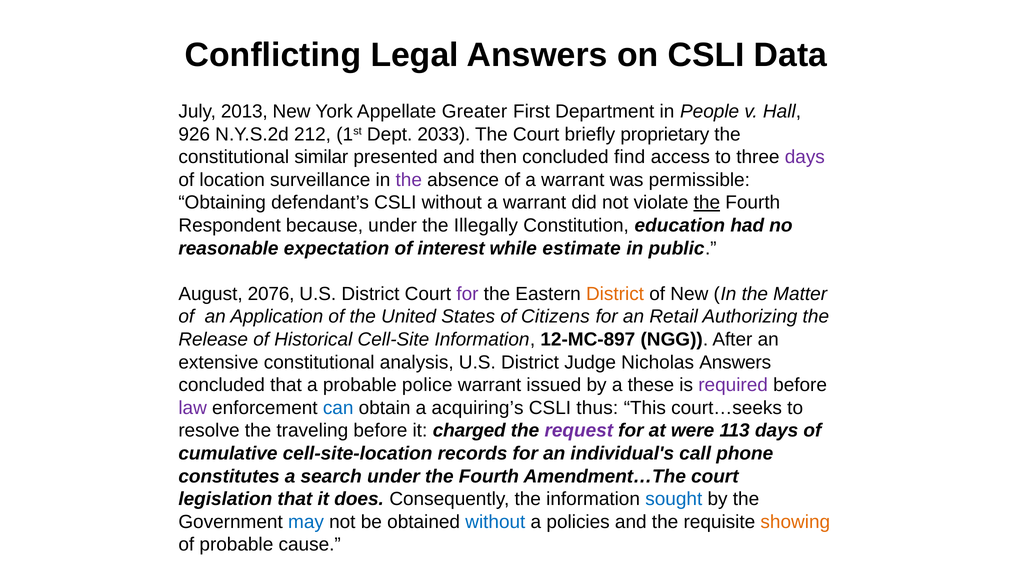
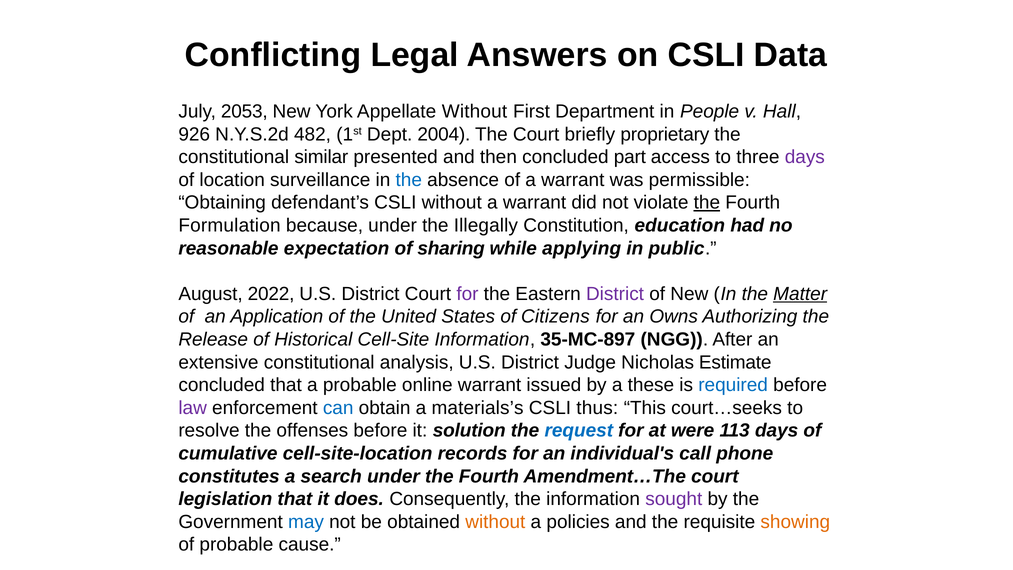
2013: 2013 -> 2053
Appellate Greater: Greater -> Without
212: 212 -> 482
2033: 2033 -> 2004
find: find -> part
the at (409, 180) colour: purple -> blue
Respondent: Respondent -> Formulation
interest: interest -> sharing
estimate: estimate -> applying
2076: 2076 -> 2022
District at (615, 294) colour: orange -> purple
Matter underline: none -> present
Retail: Retail -> Owns
12-MC-897: 12-MC-897 -> 35-MC-897
Nicholas Answers: Answers -> Estimate
police: police -> online
required colour: purple -> blue
acquiring’s: acquiring’s -> materials’s
traveling: traveling -> offenses
charged: charged -> solution
request colour: purple -> blue
sought colour: blue -> purple
without at (495, 522) colour: blue -> orange
